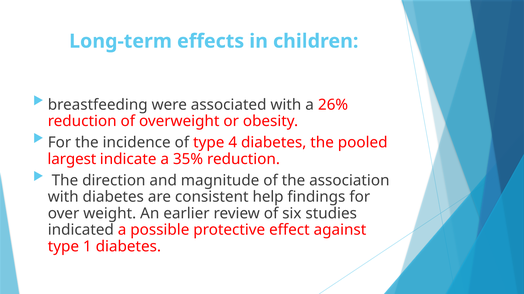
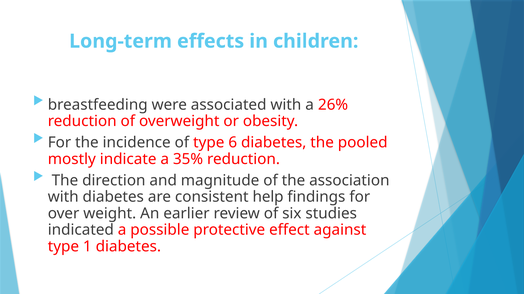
4: 4 -> 6
largest: largest -> mostly
